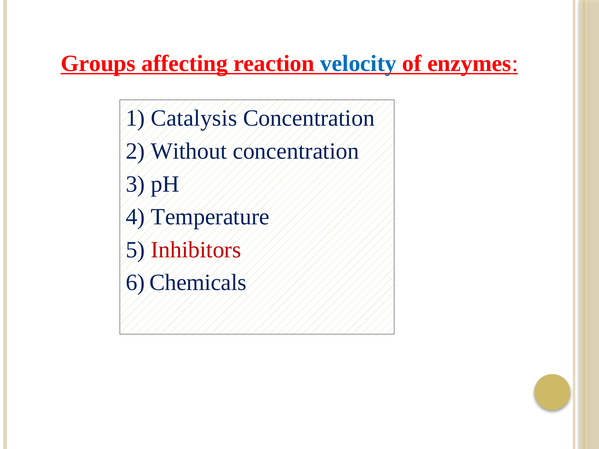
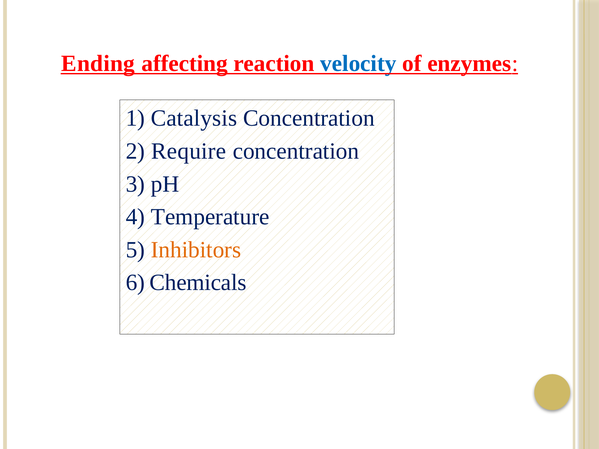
Groups: Groups -> Ending
Without: Without -> Require
Inhibitors colour: red -> orange
